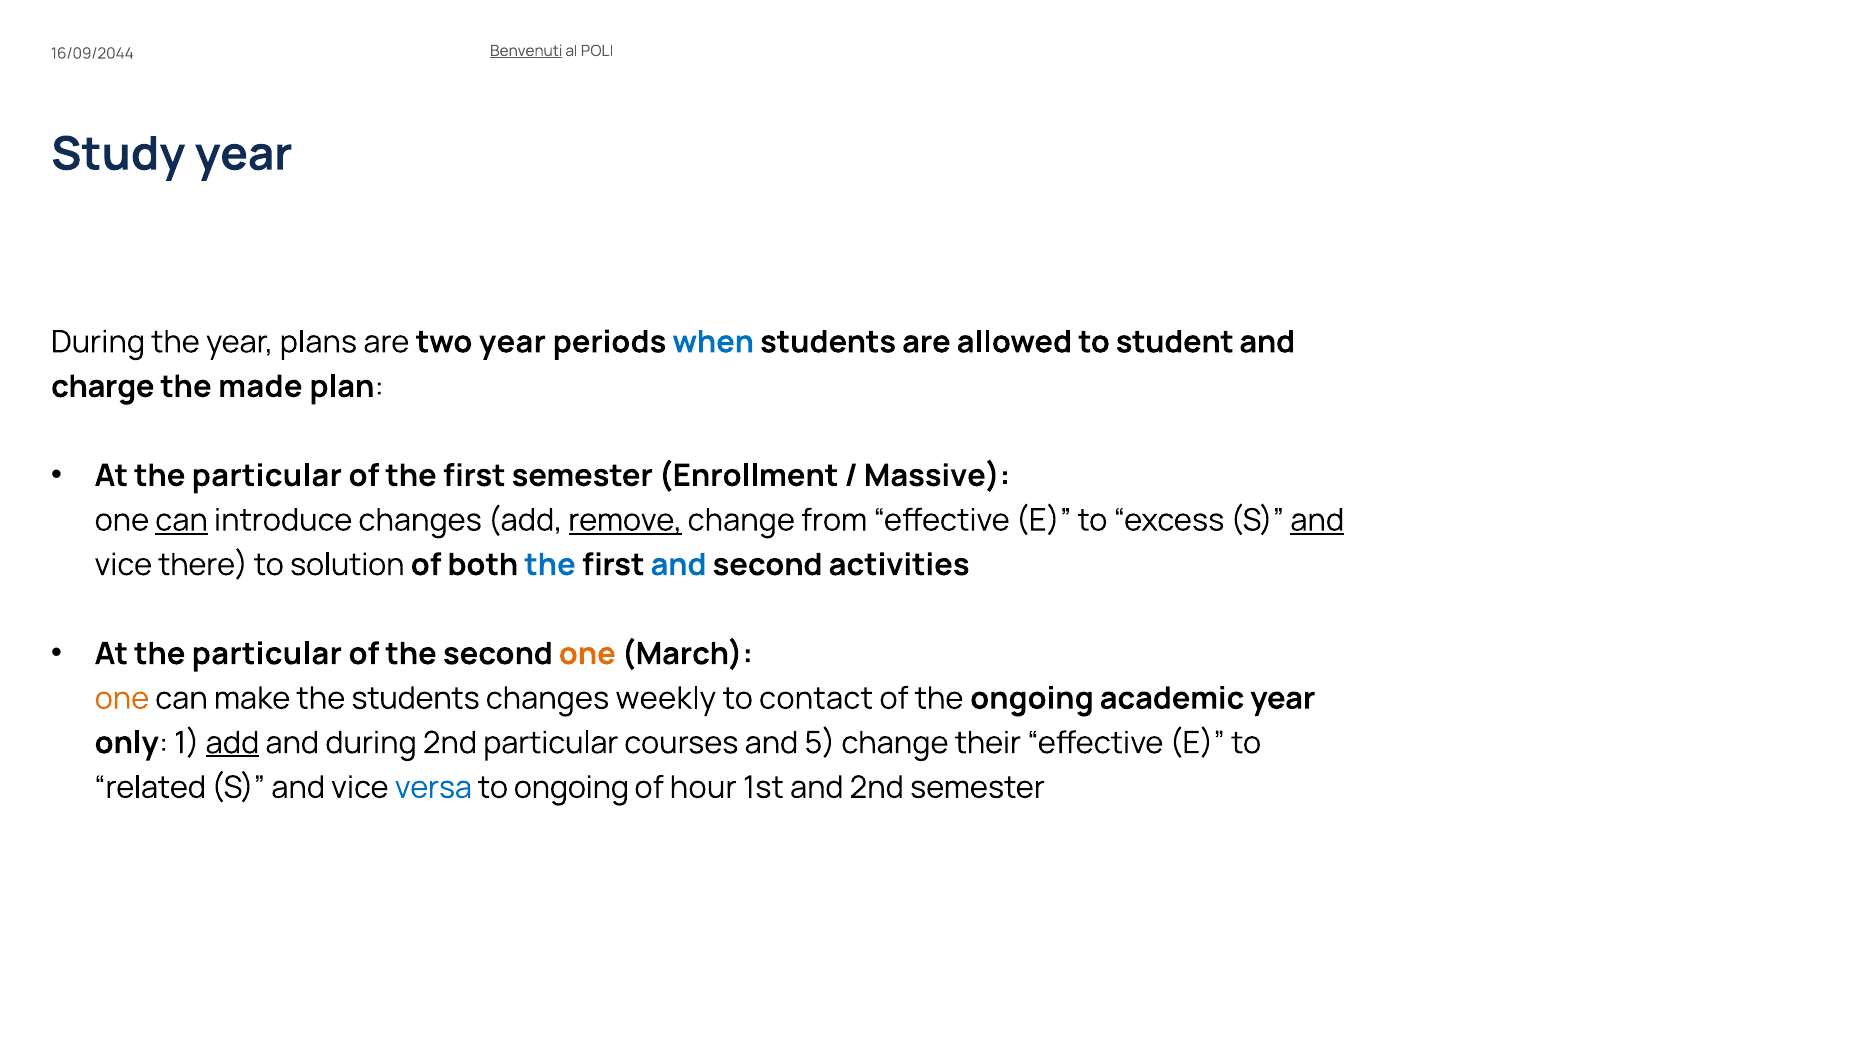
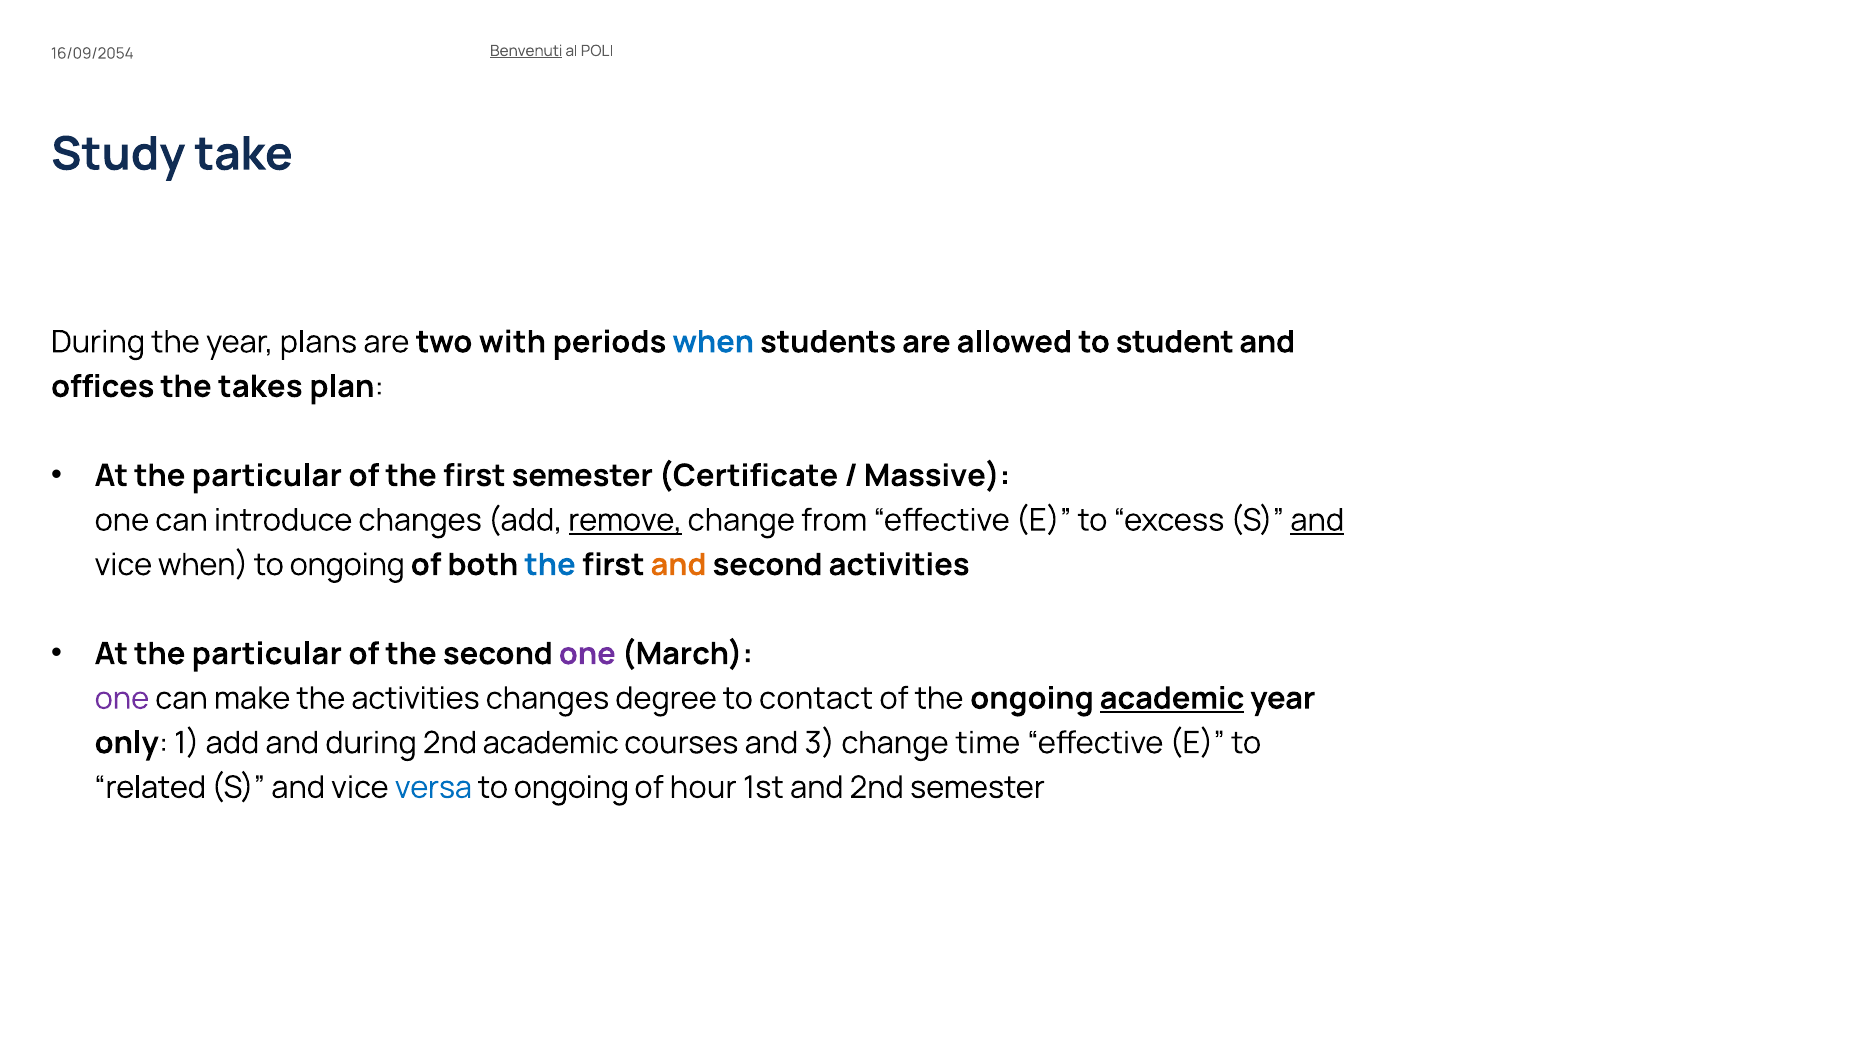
16/09/2044: 16/09/2044 -> 16/09/2054
Study year: year -> take
two year: year -> with
charge: charge -> offices
made: made -> takes
Enrollment: Enrollment -> Certificate
can at (181, 520) underline: present -> none
vice there: there -> when
solution at (347, 565): solution -> ongoing
and at (679, 565) colour: blue -> orange
one at (587, 654) colour: orange -> purple
one at (122, 699) colour: orange -> purple
the students: students -> activities
weekly: weekly -> degree
academic at (1172, 699) underline: none -> present
add at (232, 743) underline: present -> none
2nd particular: particular -> academic
5: 5 -> 3
their: their -> time
